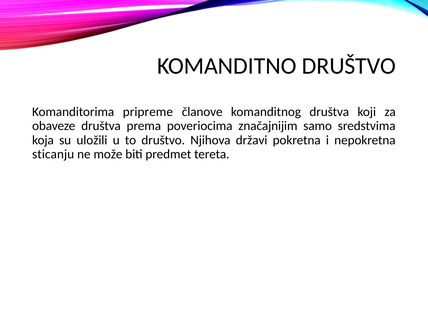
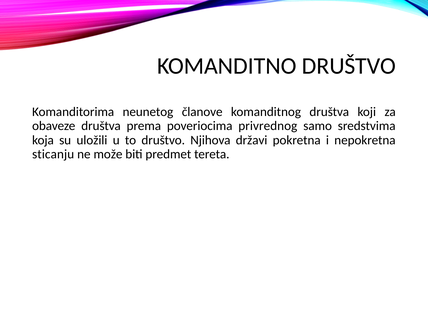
pripreme: pripreme -> neunetog
značajnijim: značajnijim -> privrednog
